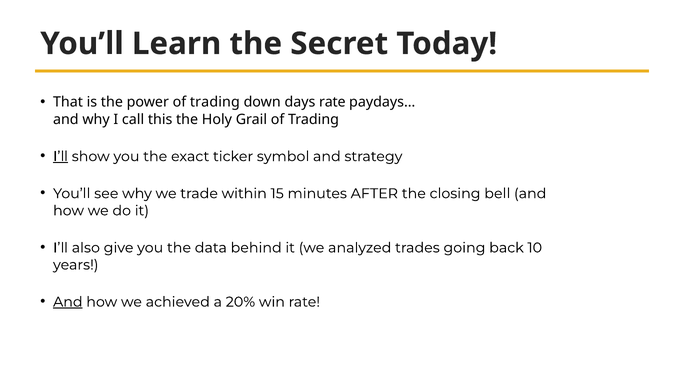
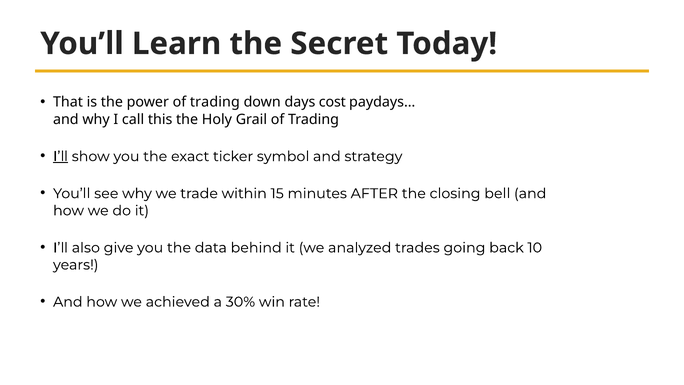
days rate: rate -> cost
And at (68, 302) underline: present -> none
20%: 20% -> 30%
